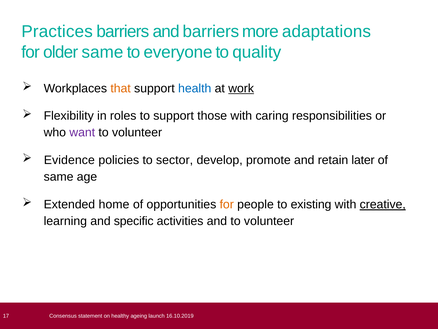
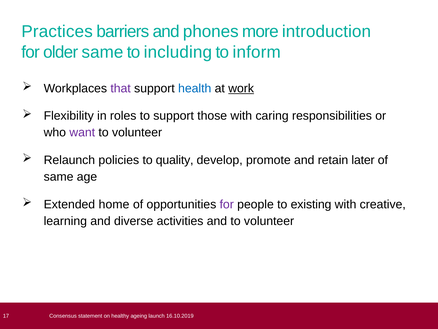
and barriers: barriers -> phones
adaptations: adaptations -> introduction
everyone: everyone -> including
quality: quality -> inform
that colour: orange -> purple
Evidence: Evidence -> Relaunch
sector: sector -> quality
for at (227, 204) colour: orange -> purple
creative underline: present -> none
specific: specific -> diverse
